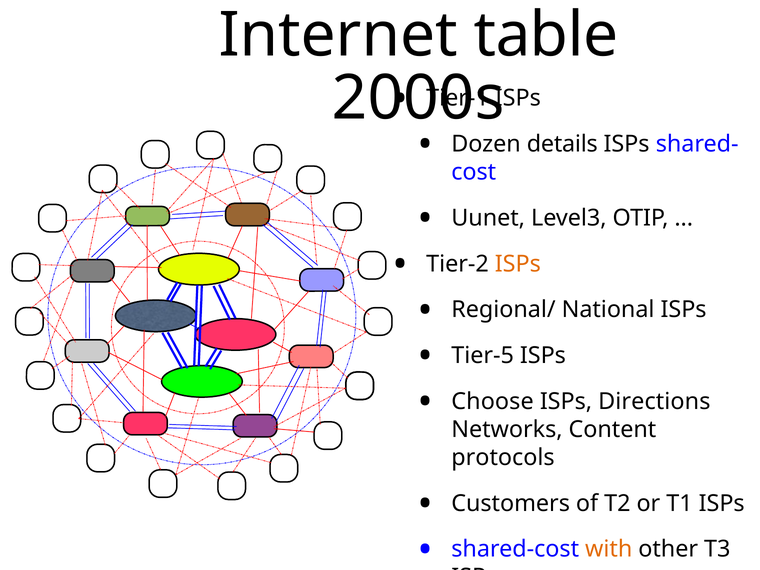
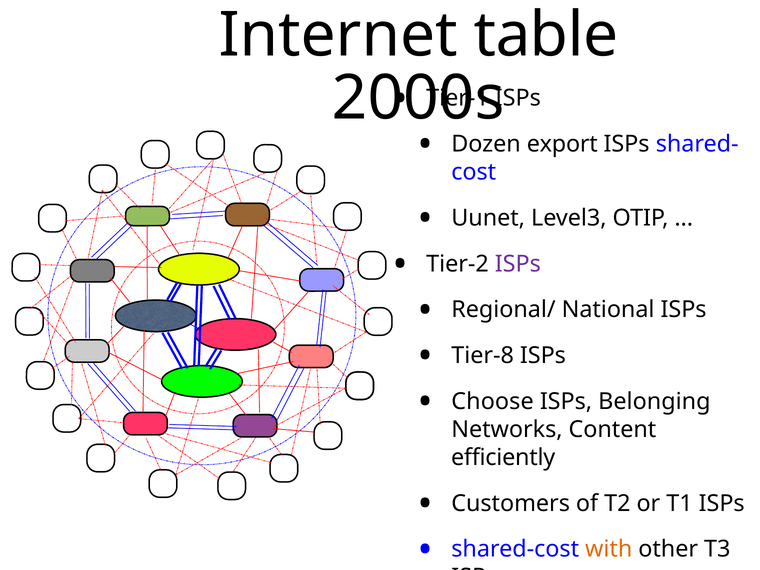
details: details -> export
ISPs at (518, 264) colour: orange -> purple
Tier-5: Tier-5 -> Tier-8
Directions: Directions -> Belonging
protocols: protocols -> efficiently
